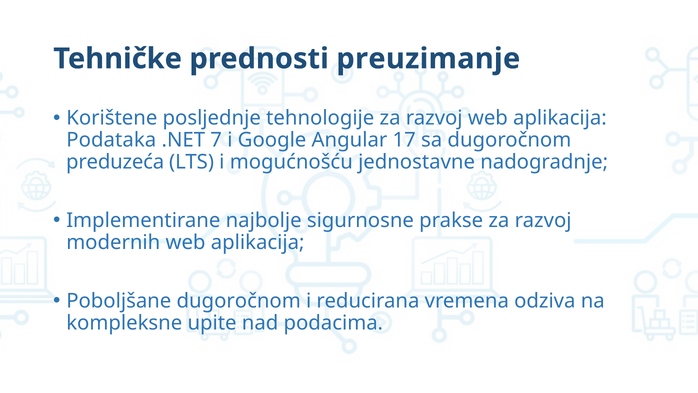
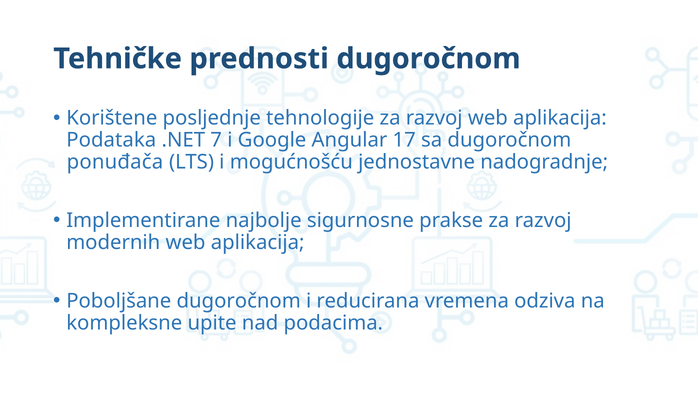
prednosti preuzimanje: preuzimanje -> dugoročnom
preduzeća: preduzeća -> ponuđača
